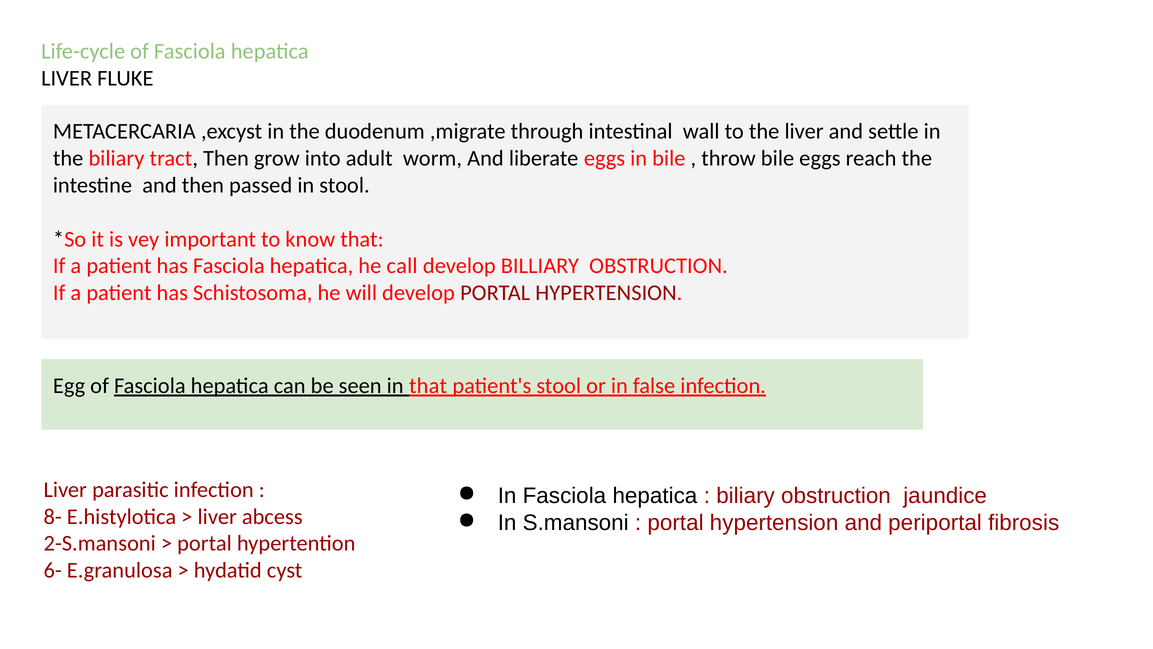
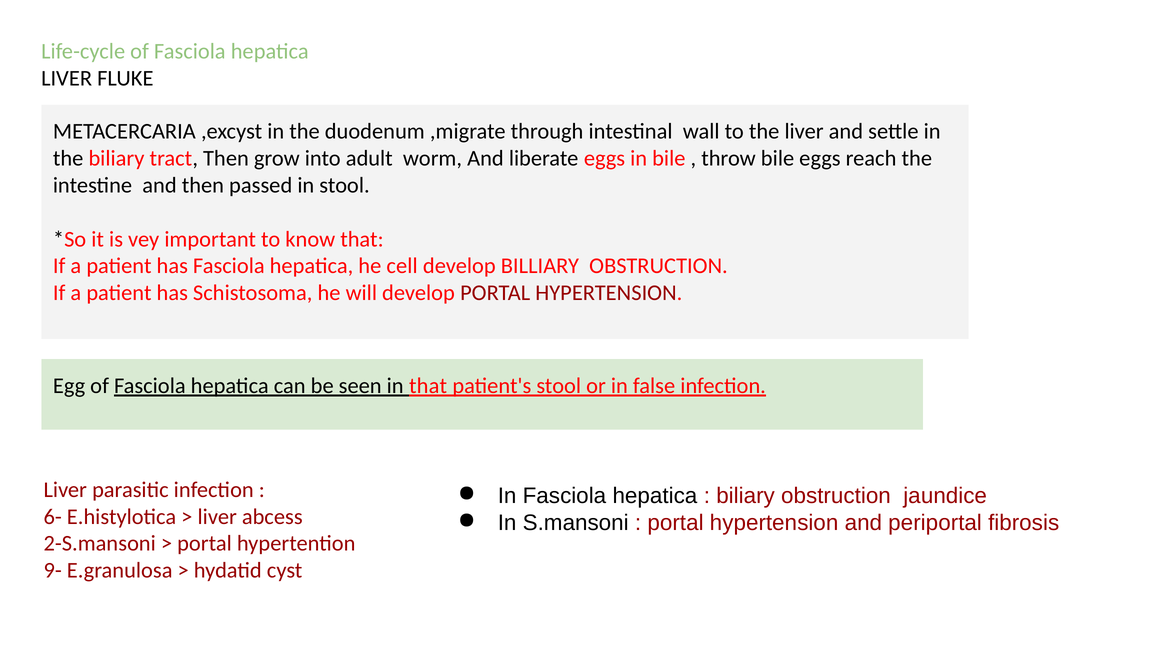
call: call -> cell
8-: 8- -> 6-
6-: 6- -> 9-
